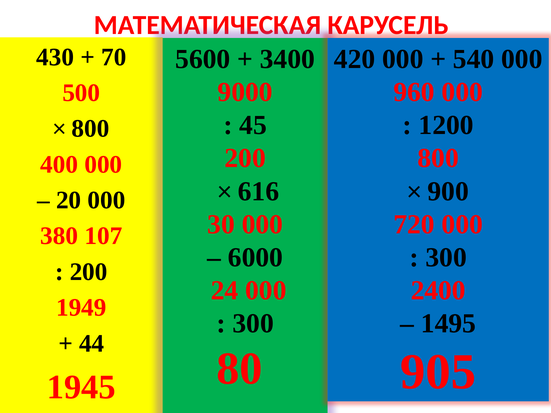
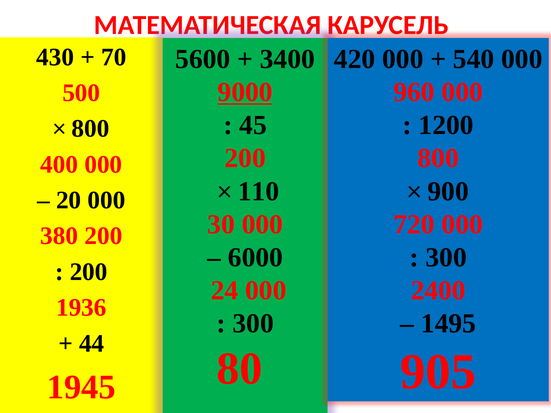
9000 underline: none -> present
616: 616 -> 110
380 107: 107 -> 200
1949: 1949 -> 1936
